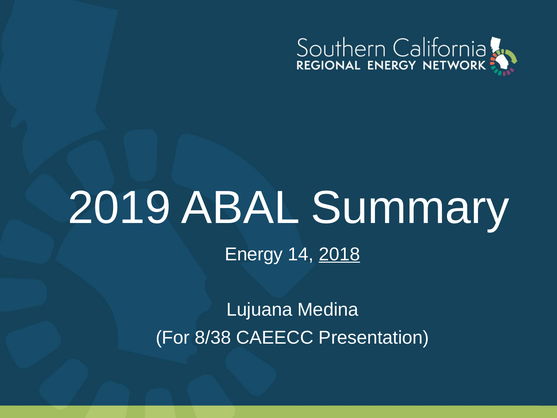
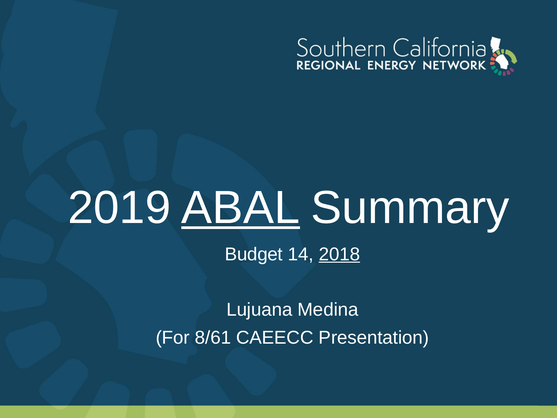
ABAL underline: none -> present
Energy: Energy -> Budget
8/38: 8/38 -> 8/61
